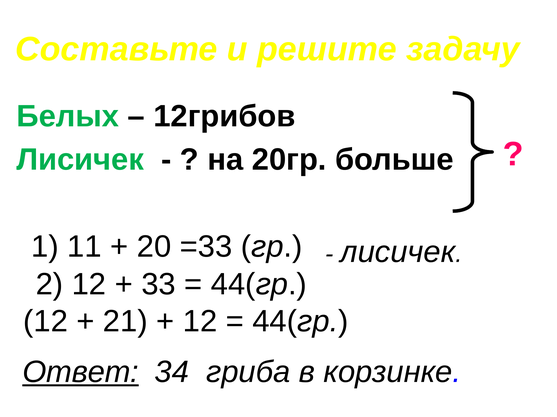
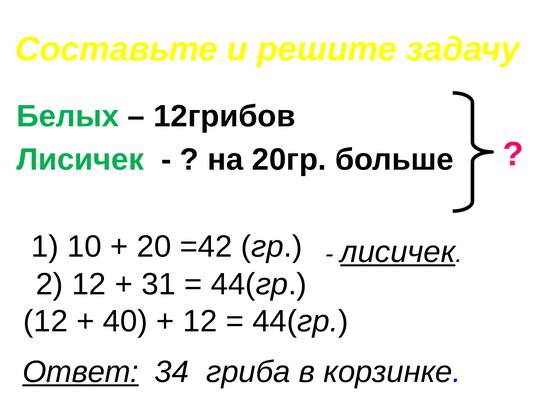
11: 11 -> 10
=33: =33 -> =42
лисичек at (398, 252) underline: none -> present
33: 33 -> 31
21: 21 -> 40
